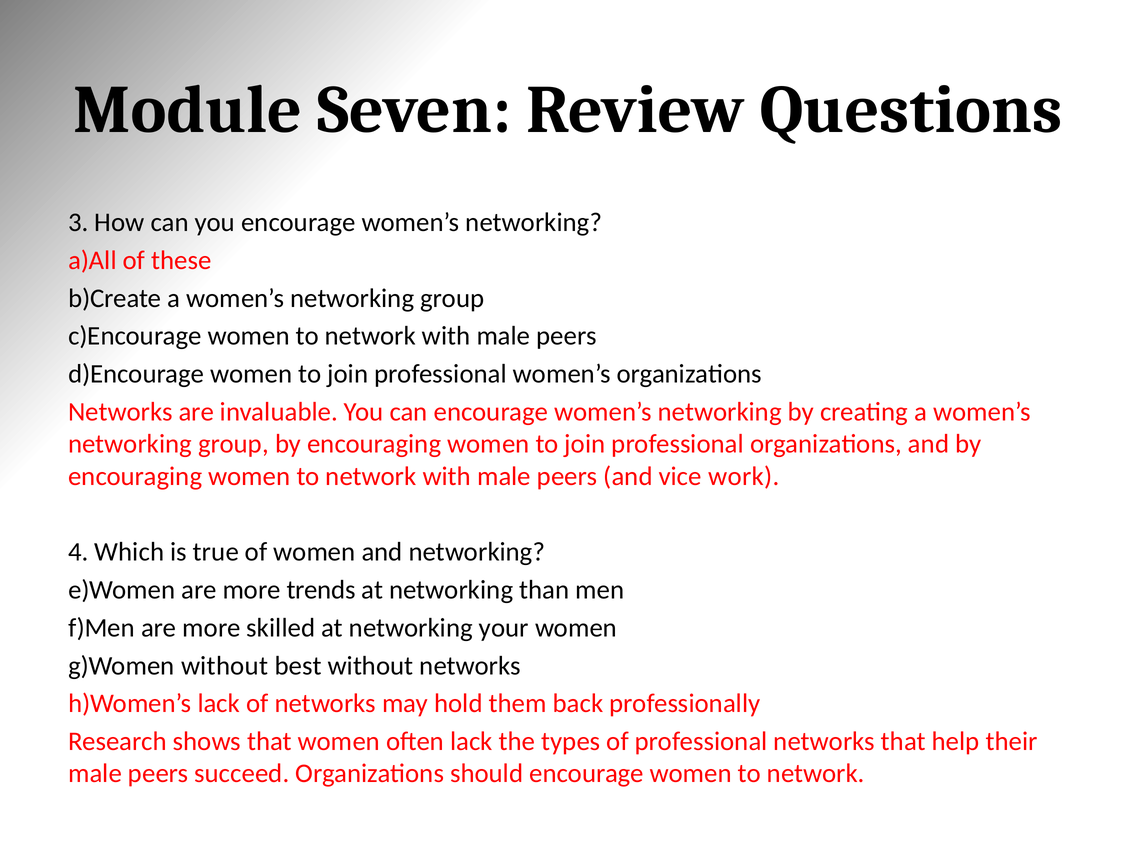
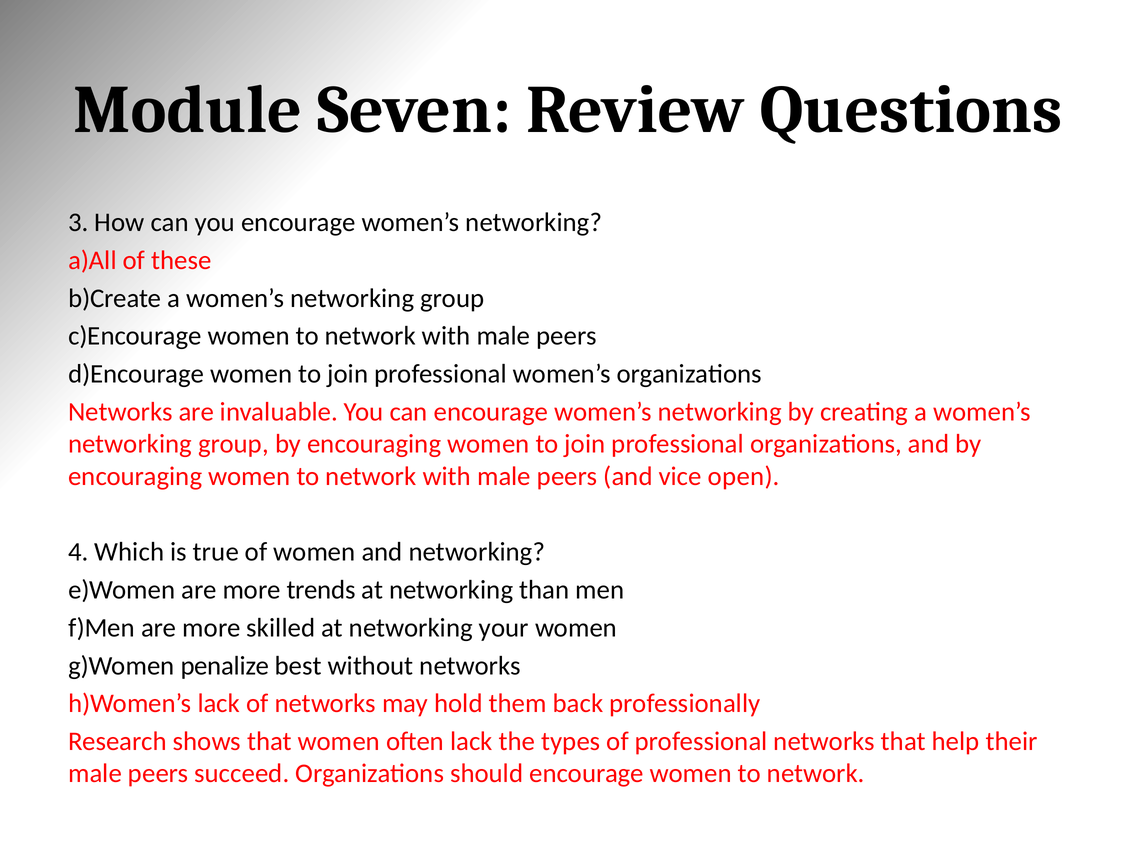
work: work -> open
without at (225, 666): without -> penalize
